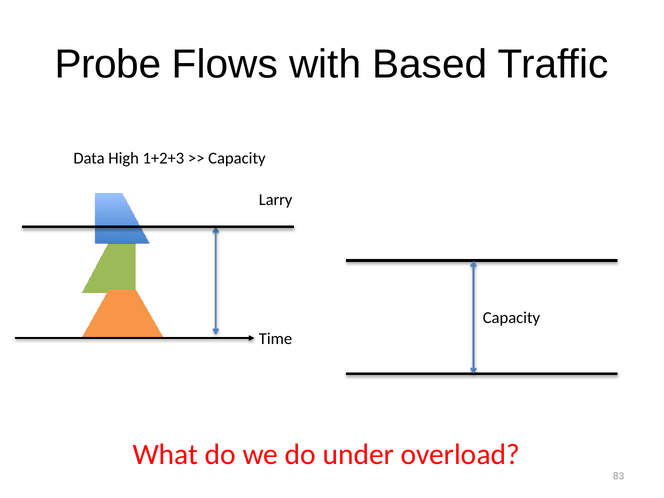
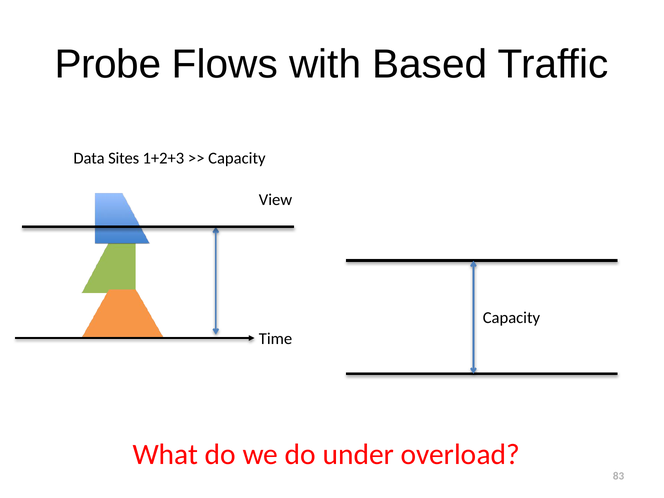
High: High -> Sites
Larry: Larry -> View
